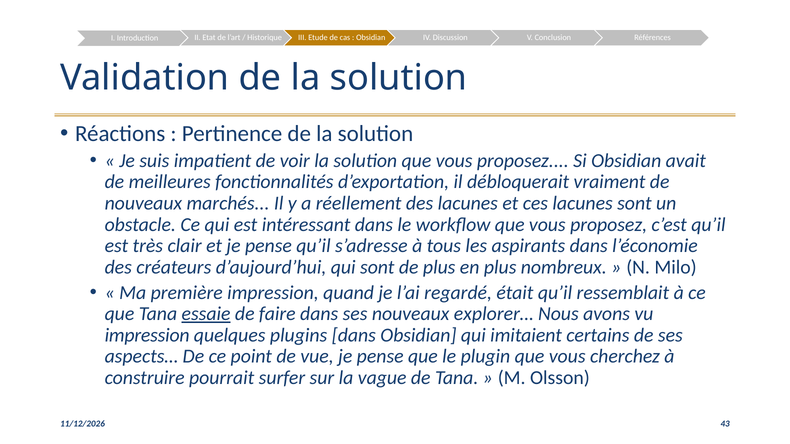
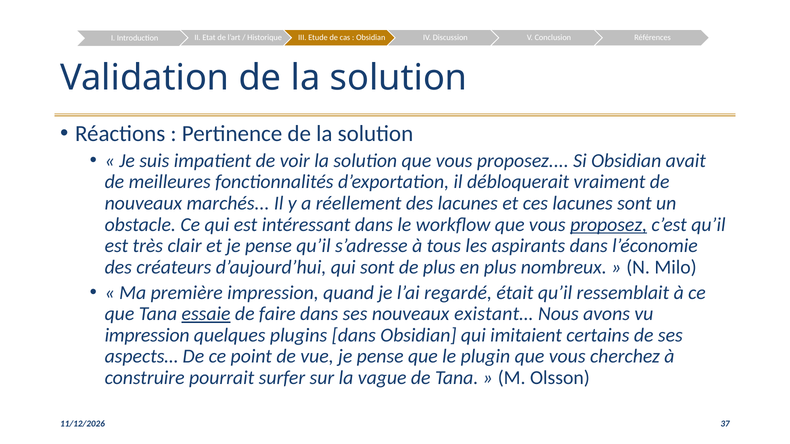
proposez at (609, 225) underline: none -> present
explorer…: explorer… -> existant…
43: 43 -> 37
